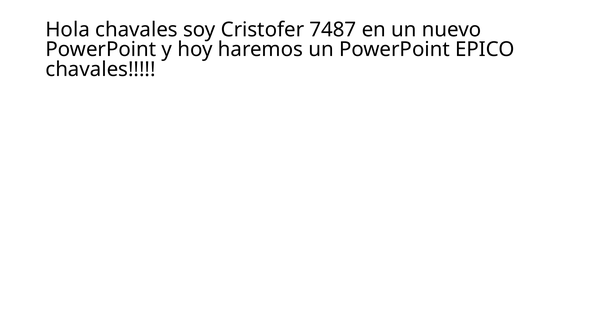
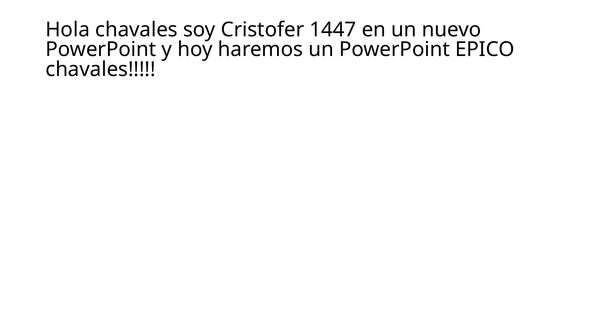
7487: 7487 -> 1447
